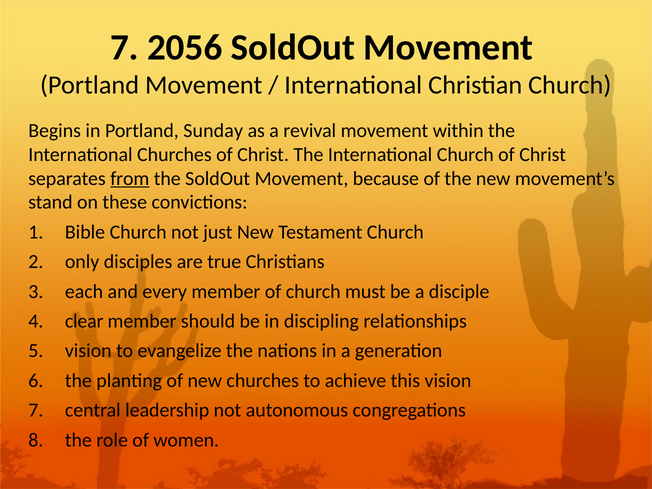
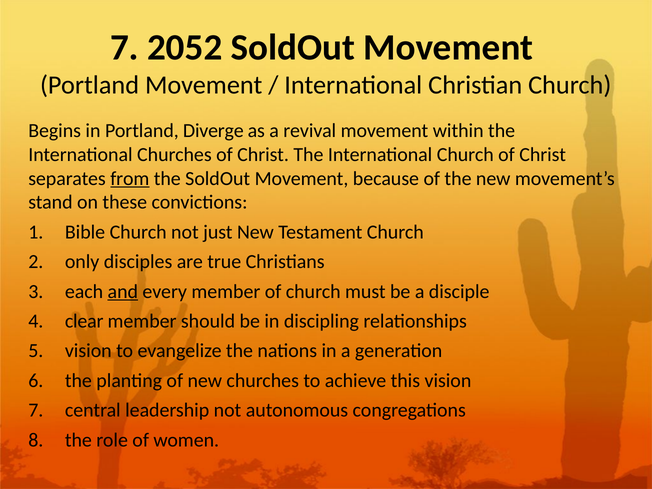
2056: 2056 -> 2052
Sunday: Sunday -> Diverge
and underline: none -> present
